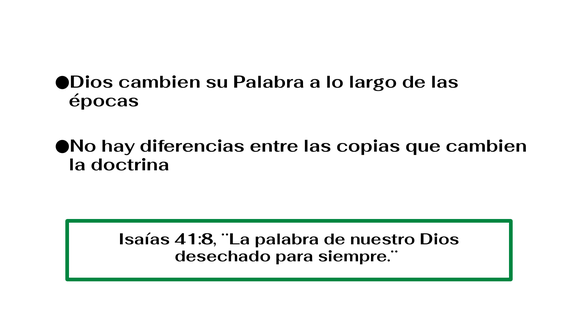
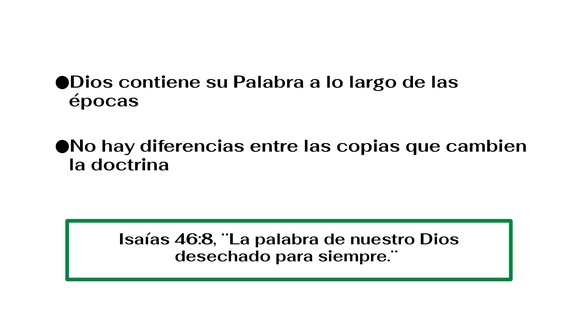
Dios cambien: cambien -> contiene
41:8: 41:8 -> 46:8
